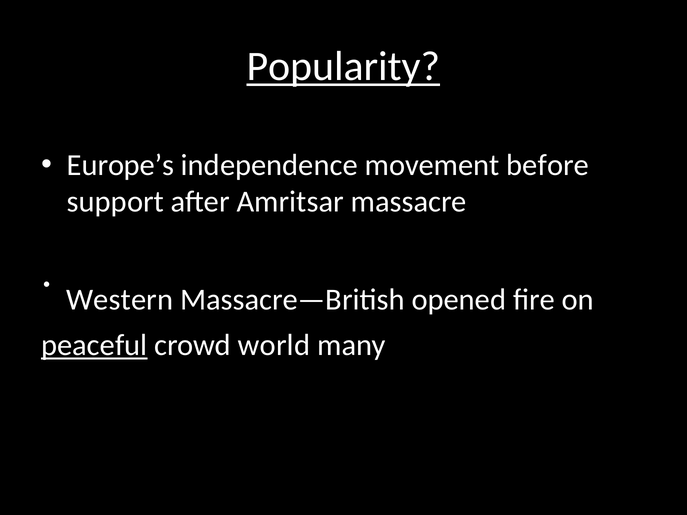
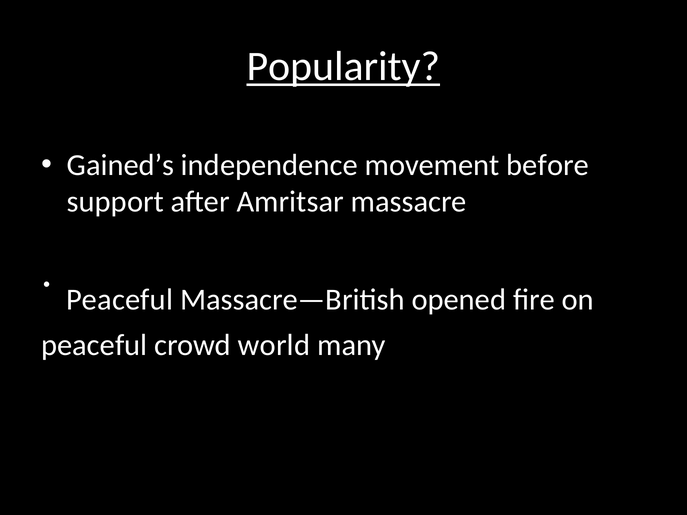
Europe’s: Europe’s -> Gained’s
Western at (120, 300): Western -> Peaceful
peaceful at (94, 345) underline: present -> none
